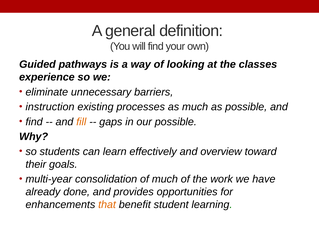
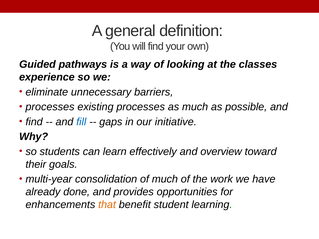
instruction at (50, 107): instruction -> processes
fill colour: orange -> blue
our possible: possible -> initiative
